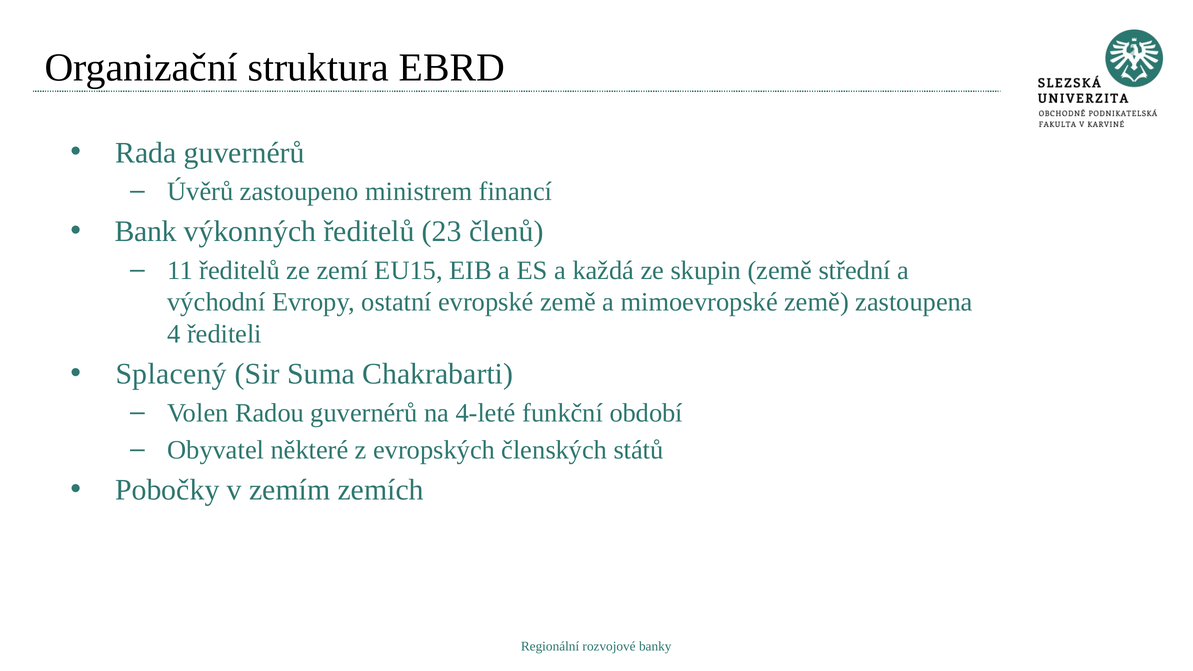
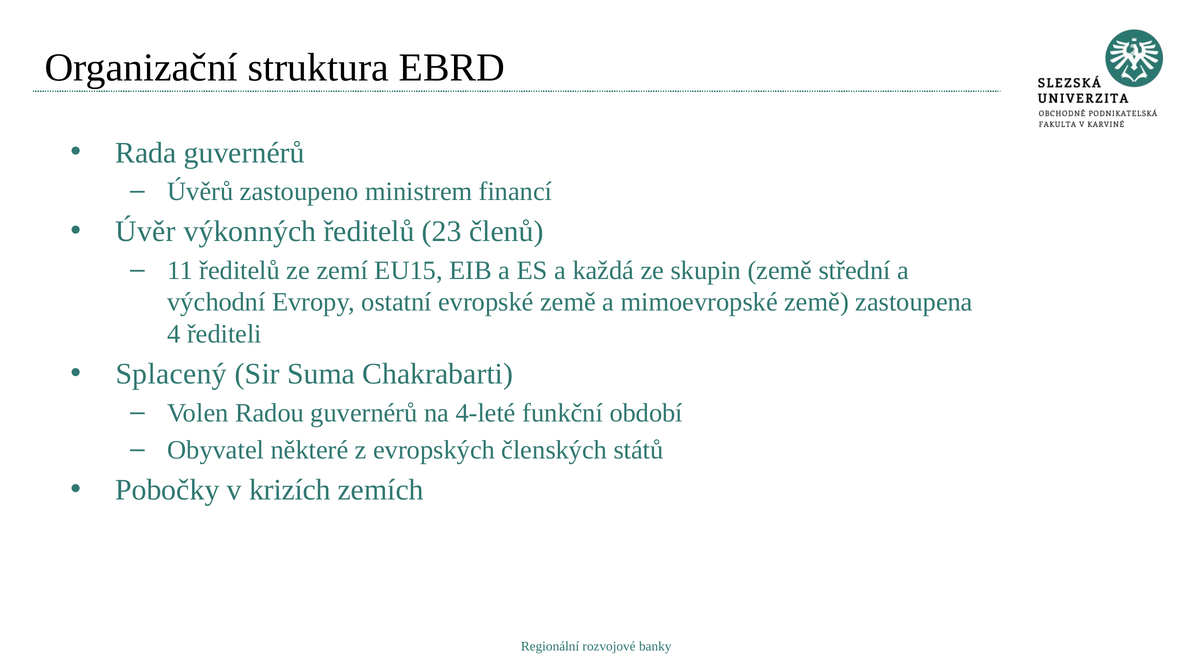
Bank: Bank -> Úvěr
zemím: zemím -> krizích
